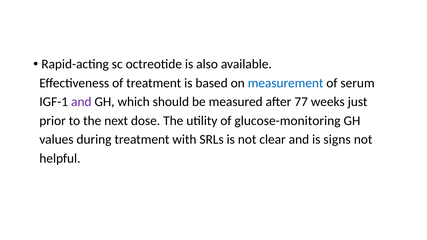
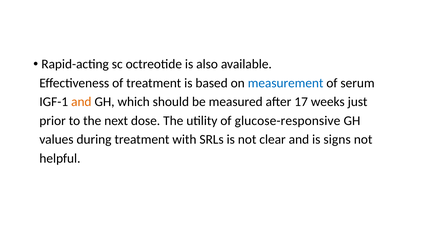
and at (81, 102) colour: purple -> orange
77: 77 -> 17
glucose-monitoring: glucose-monitoring -> glucose-responsive
